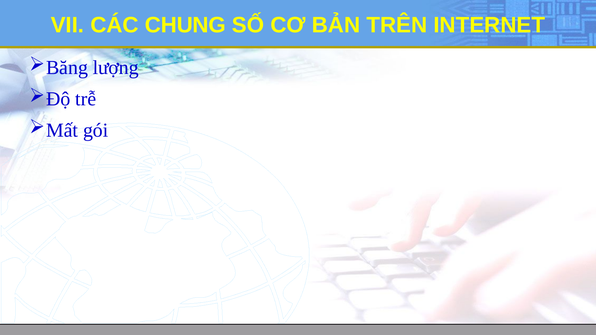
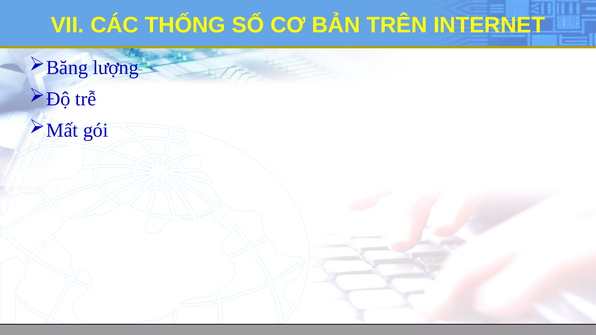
CHUNG: CHUNG -> THỐNG
